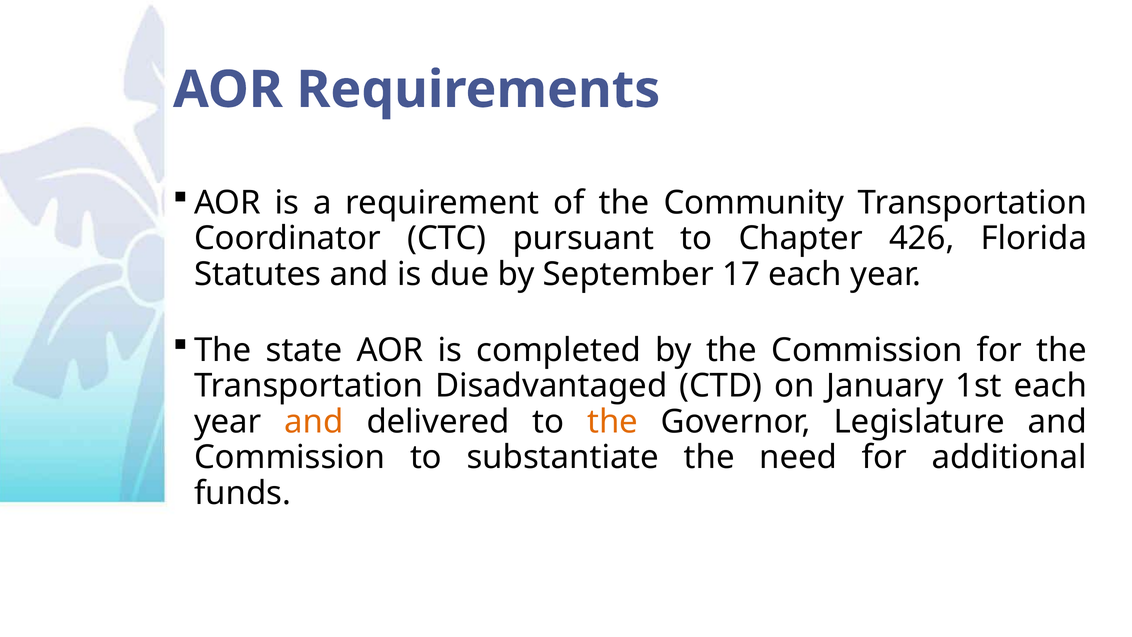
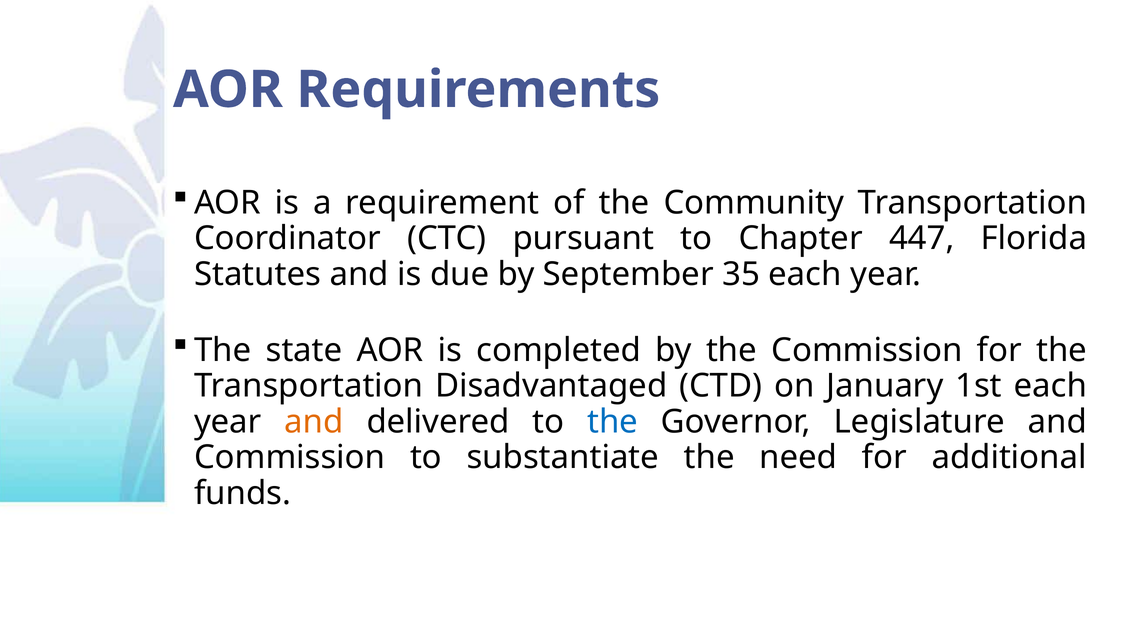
426: 426 -> 447
17: 17 -> 35
the at (613, 422) colour: orange -> blue
